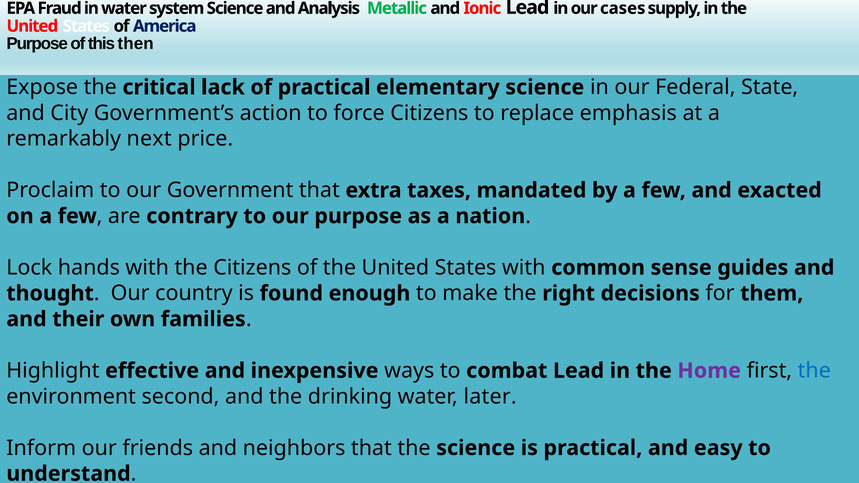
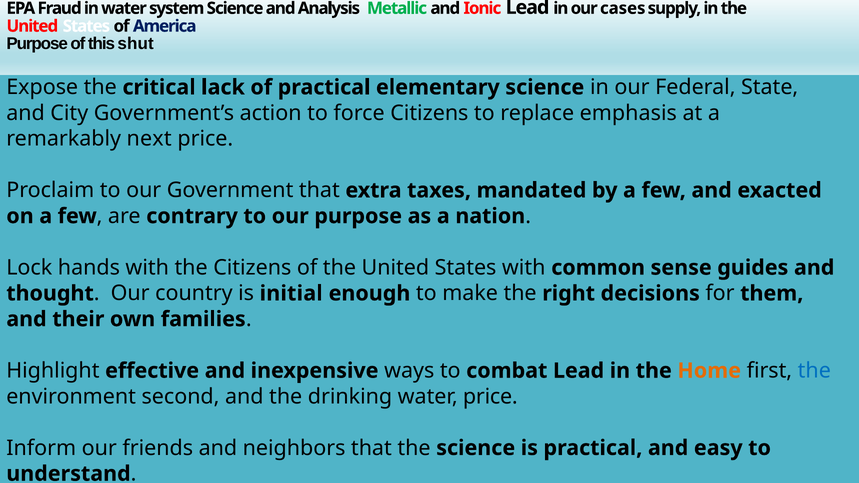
then: then -> shut
found: found -> initial
Home colour: purple -> orange
water later: later -> price
